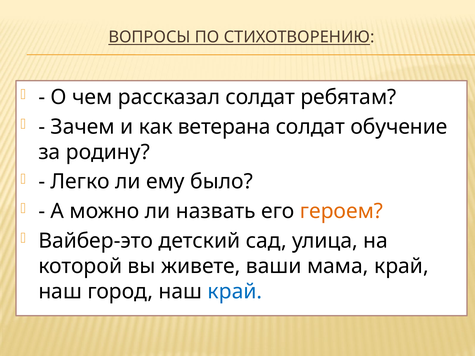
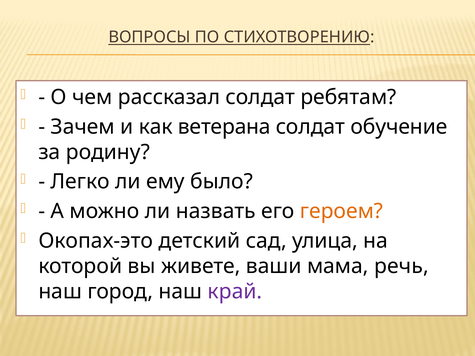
Вайбер-это: Вайбер-это -> Окопах-это
мама край: край -> речь
край at (235, 292) colour: blue -> purple
